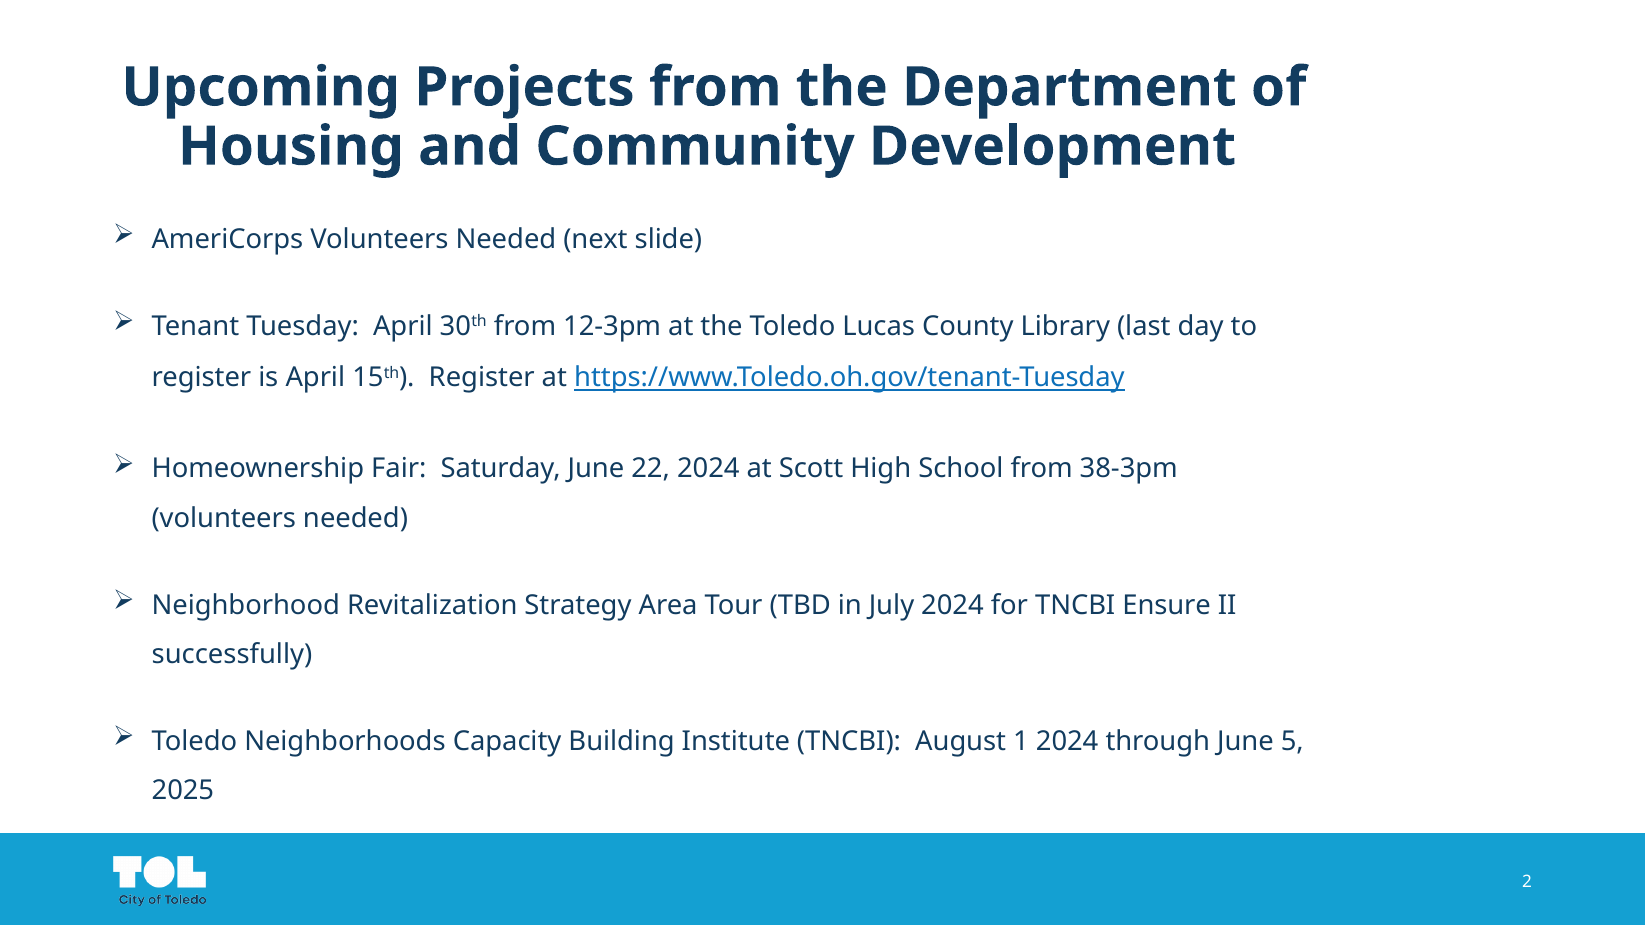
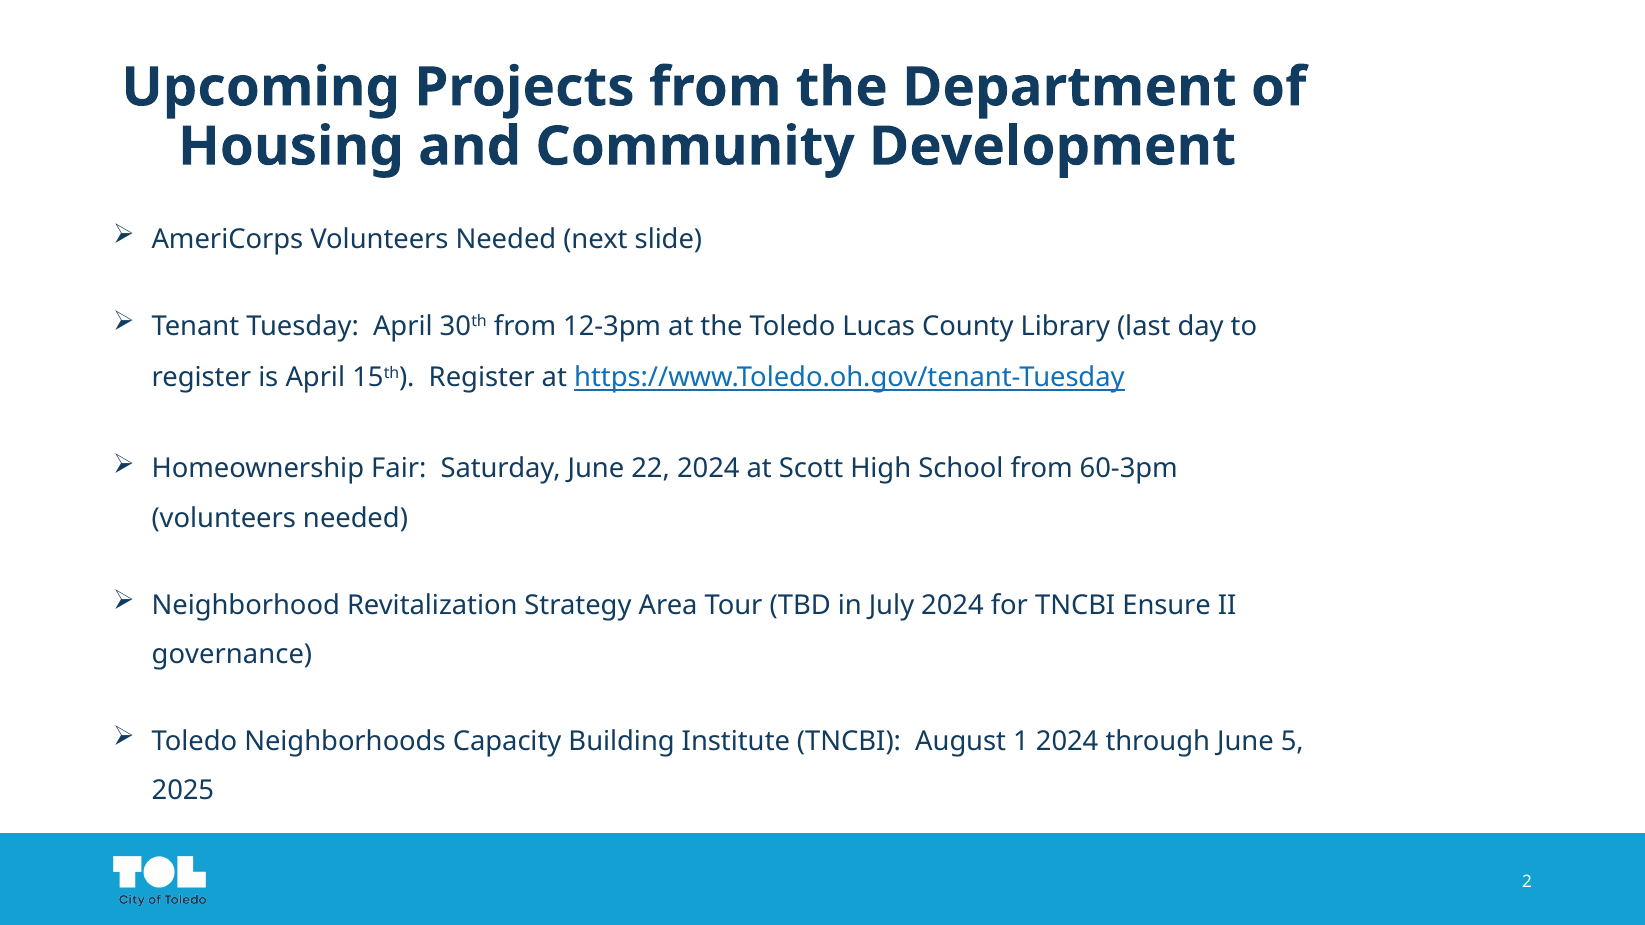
38-3pm: 38-3pm -> 60-3pm
successfully: successfully -> governance
